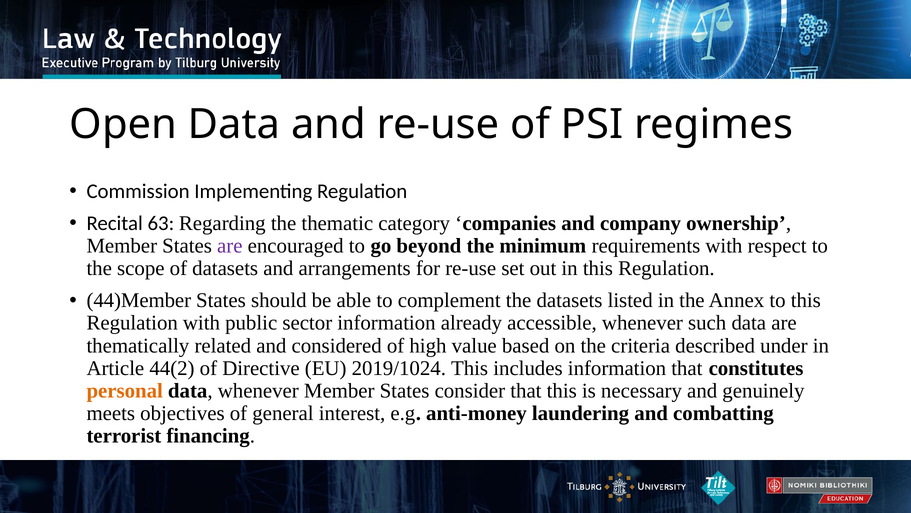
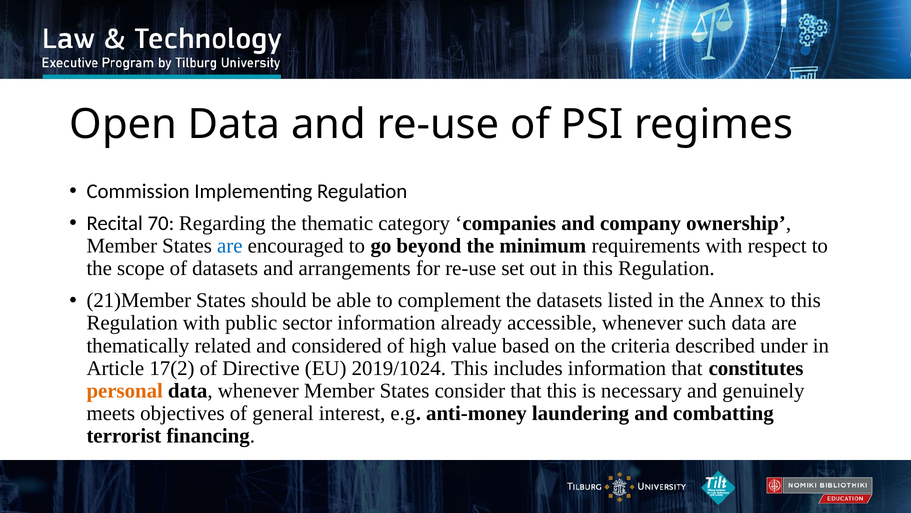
63: 63 -> 70
are at (230, 246) colour: purple -> blue
44)Member: 44)Member -> 21)Member
44(2: 44(2 -> 17(2
